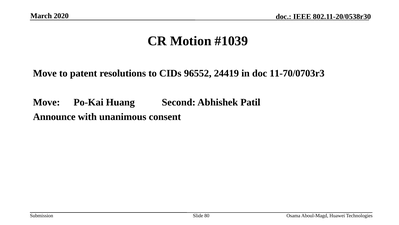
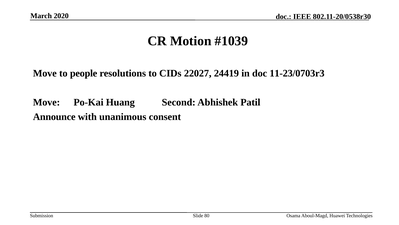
patent: patent -> people
96552: 96552 -> 22027
11-70/0703r3: 11-70/0703r3 -> 11-23/0703r3
